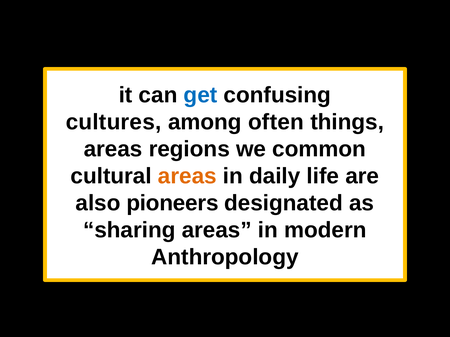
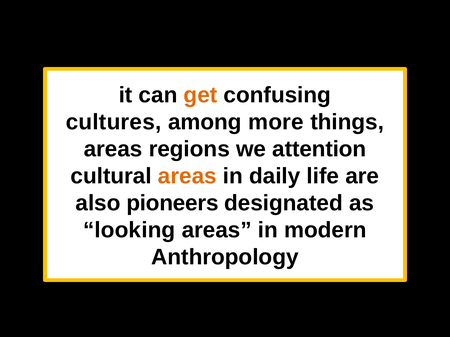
get colour: blue -> orange
often: often -> more
common: common -> attention
sharing: sharing -> looking
